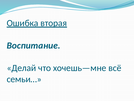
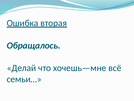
Воспитание: Воспитание -> Обращалось
